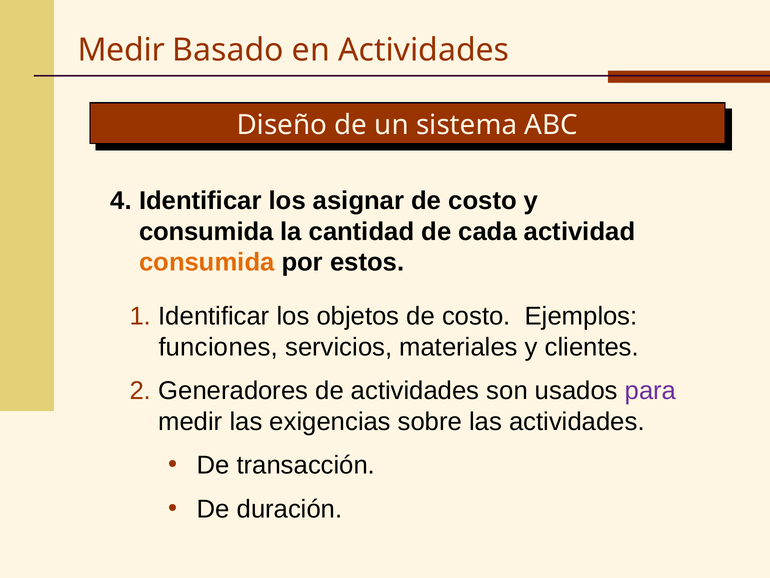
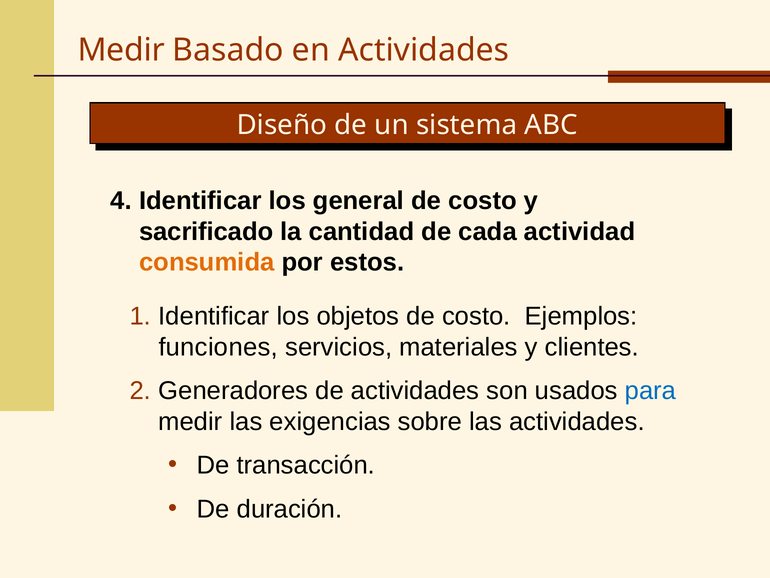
asignar: asignar -> general
consumida at (206, 231): consumida -> sacrificado
para colour: purple -> blue
